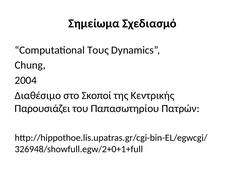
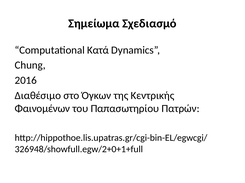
Τους: Τους -> Κατά
2004: 2004 -> 2016
Σκοποί: Σκοποί -> Όγκων
Παρουσιάζει: Παρουσιάζει -> Φαινομένων
